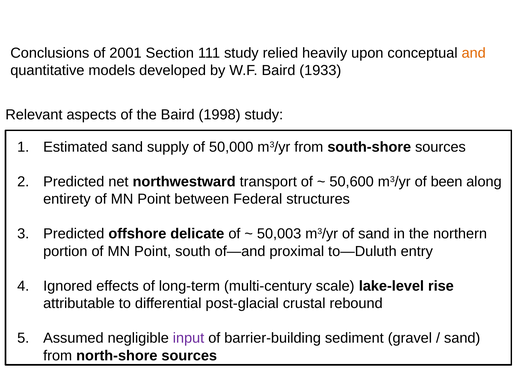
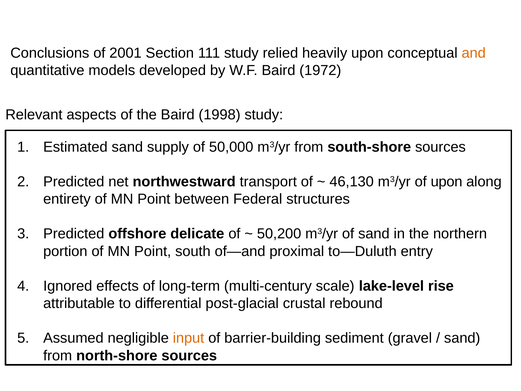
1933: 1933 -> 1972
50,600: 50,600 -> 46,130
of been: been -> upon
50,003: 50,003 -> 50,200
input colour: purple -> orange
